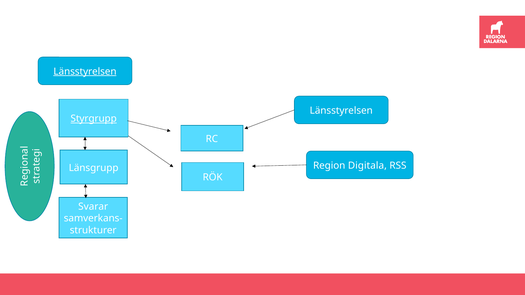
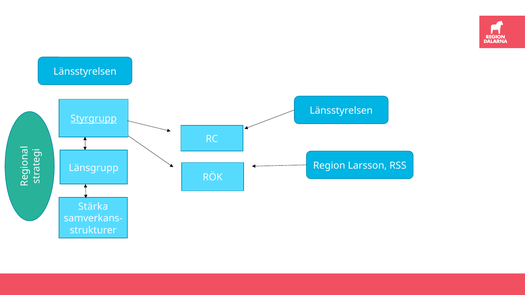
Länsstyrelsen at (85, 72) underline: present -> none
Digitala: Digitala -> Larsson
Svarar: Svarar -> Stärka
